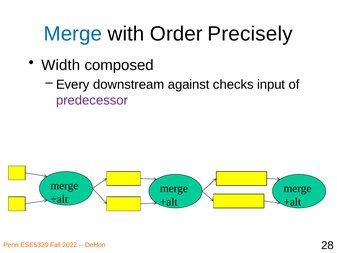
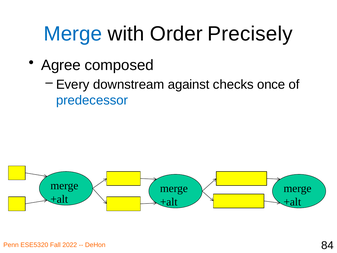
Width: Width -> Agree
input: input -> once
predecessor colour: purple -> blue
28: 28 -> 84
